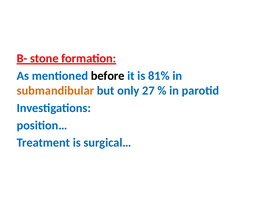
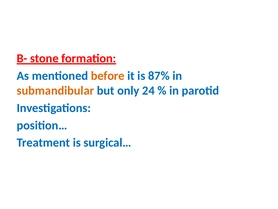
before colour: black -> orange
81%: 81% -> 87%
27: 27 -> 24
